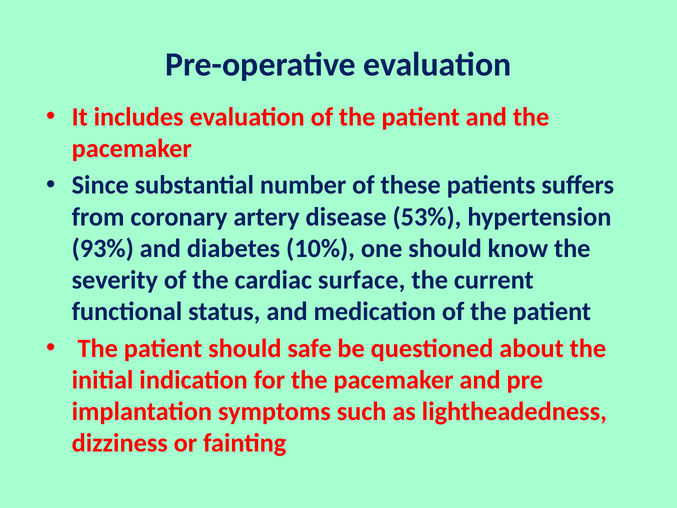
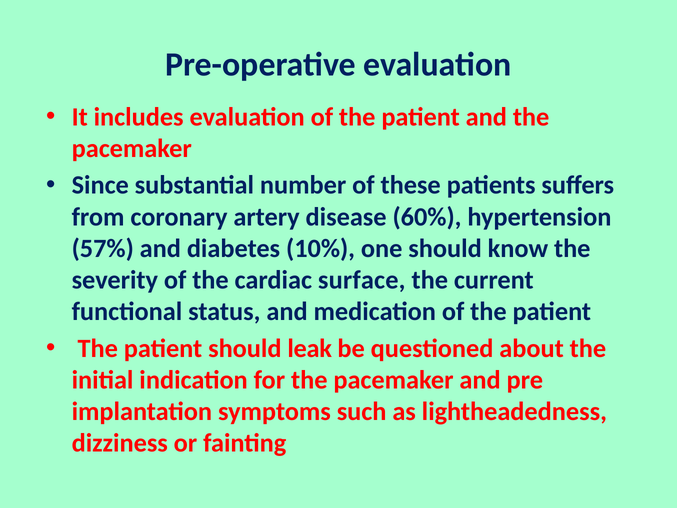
53%: 53% -> 60%
93%: 93% -> 57%
safe: safe -> leak
